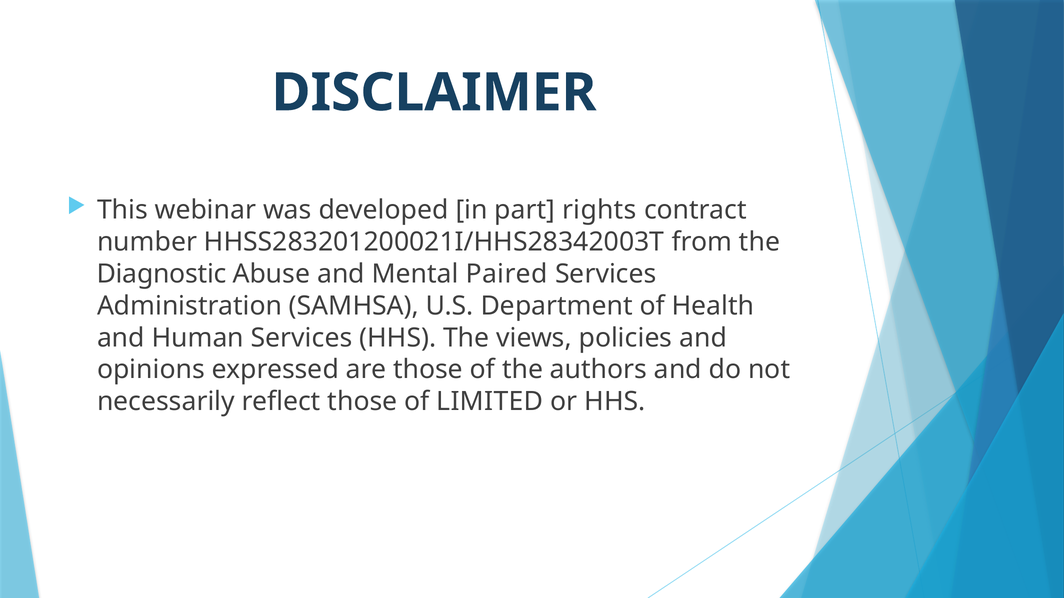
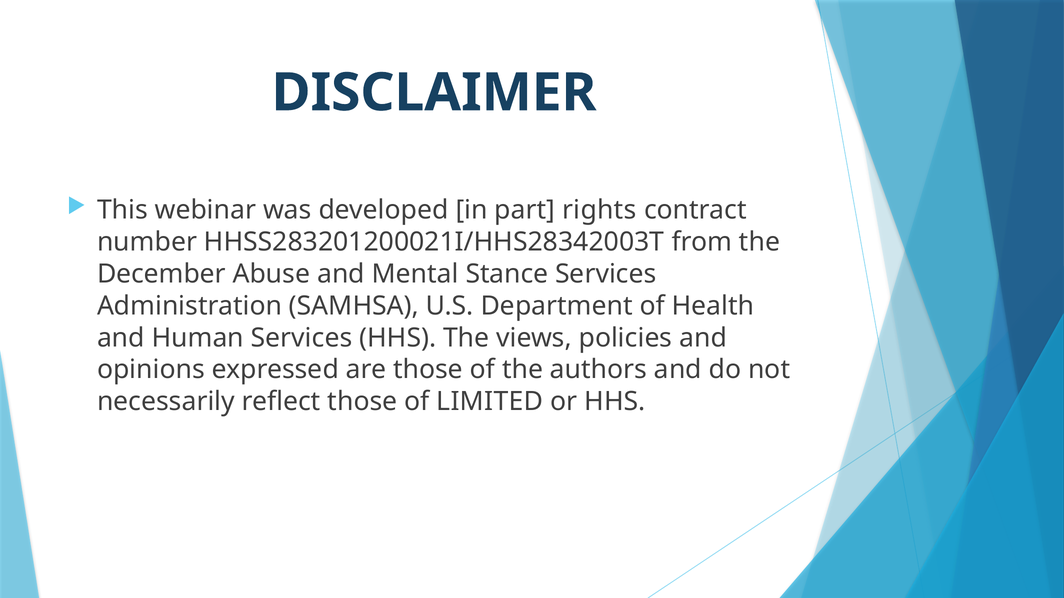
Diagnostic: Diagnostic -> December
Paired: Paired -> Stance
